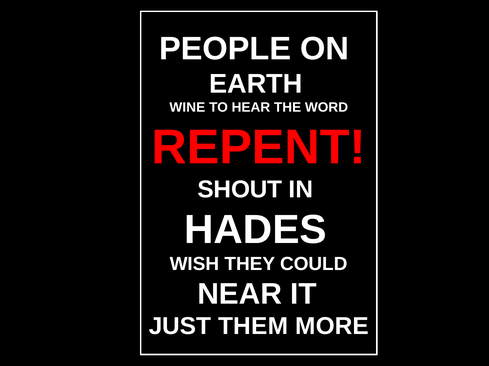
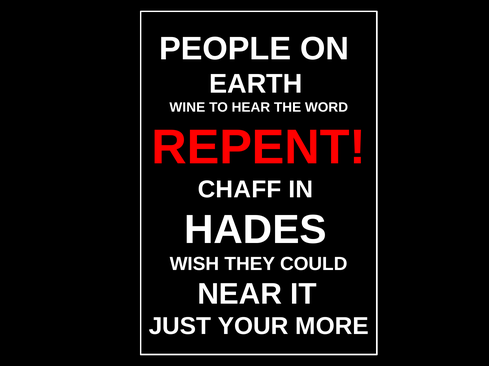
SHOUT: SHOUT -> CHAFF
THEM: THEM -> YOUR
